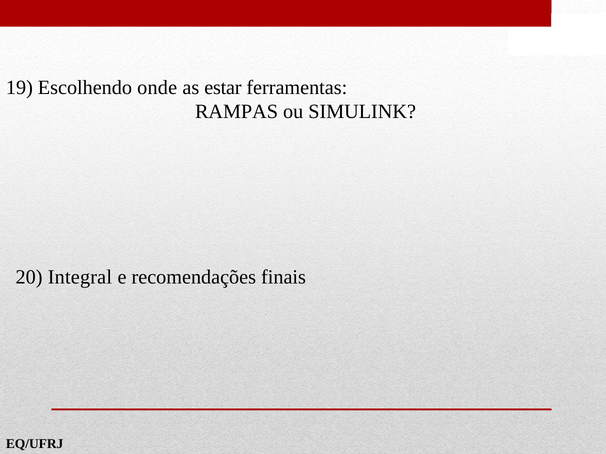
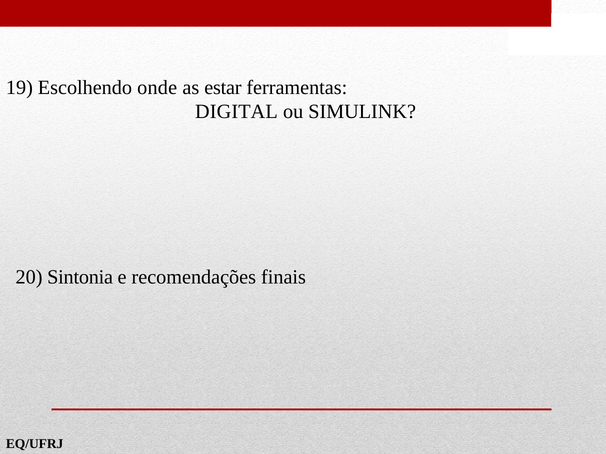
RAMPAS: RAMPAS -> DIGITAL
Integral: Integral -> Sintonia
